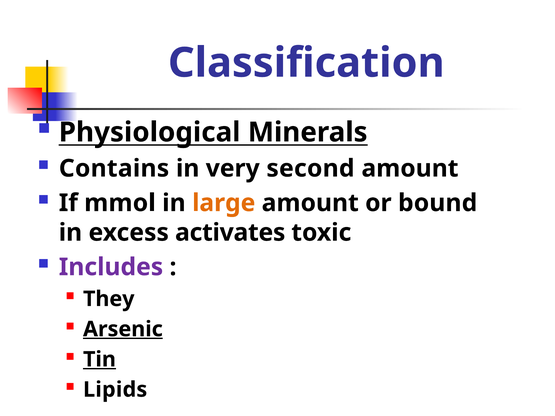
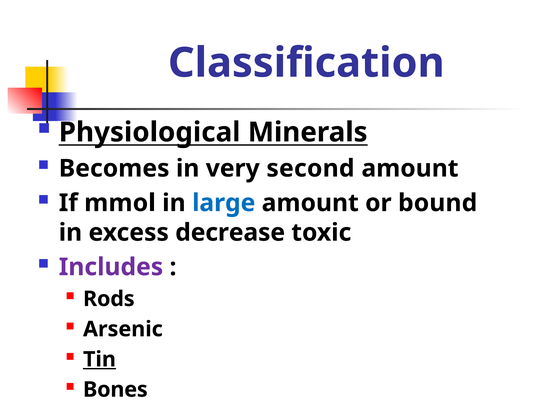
Contains: Contains -> Becomes
large colour: orange -> blue
activates: activates -> decrease
They: They -> Rods
Arsenic underline: present -> none
Lipids: Lipids -> Bones
